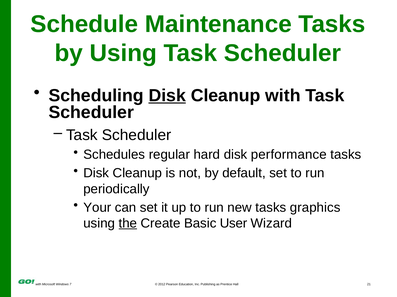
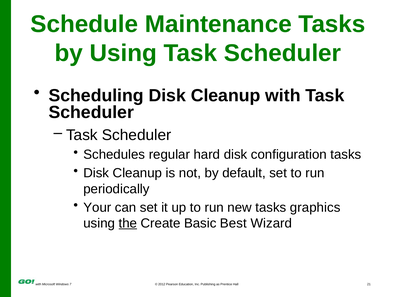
Disk at (167, 96) underline: present -> none
performance: performance -> configuration
User: User -> Best
